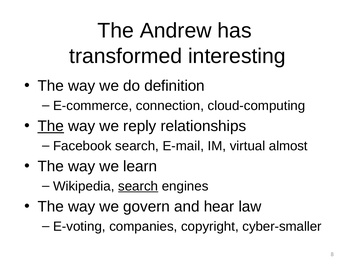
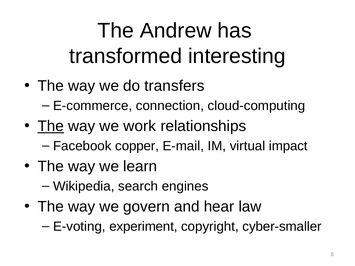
definition: definition -> transfers
reply: reply -> work
Facebook search: search -> copper
almost: almost -> impact
search at (138, 186) underline: present -> none
companies: companies -> experiment
